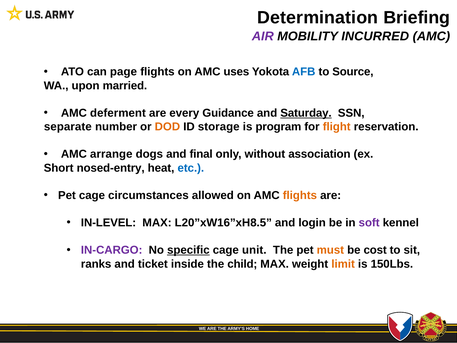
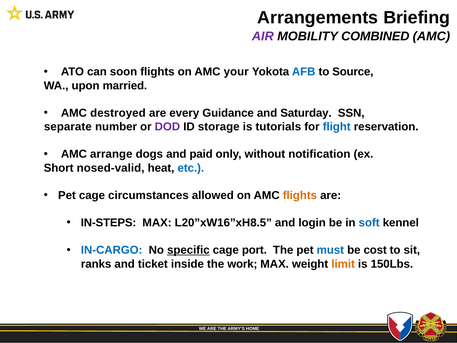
Determination: Determination -> Arrangements
INCURRED: INCURRED -> COMBINED
page: page -> soon
uses: uses -> your
deferment: deferment -> destroyed
Saturday underline: present -> none
DOD colour: orange -> purple
program: program -> tutorials
flight colour: orange -> blue
final: final -> paid
association: association -> notification
nosed-entry: nosed-entry -> nosed-valid
IN-LEVEL: IN-LEVEL -> IN-STEPS
soft colour: purple -> blue
IN-CARGO colour: purple -> blue
unit: unit -> port
must colour: orange -> blue
child: child -> work
